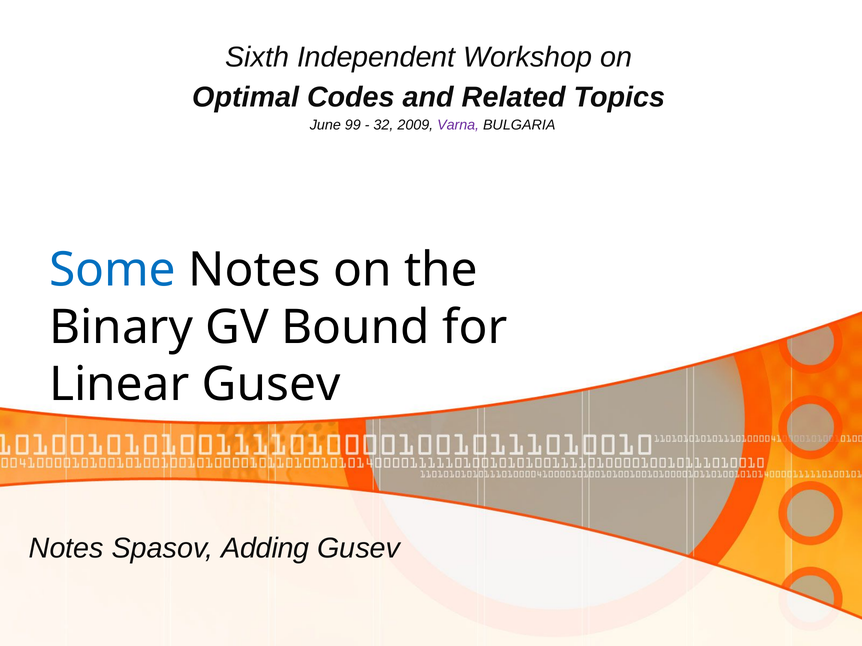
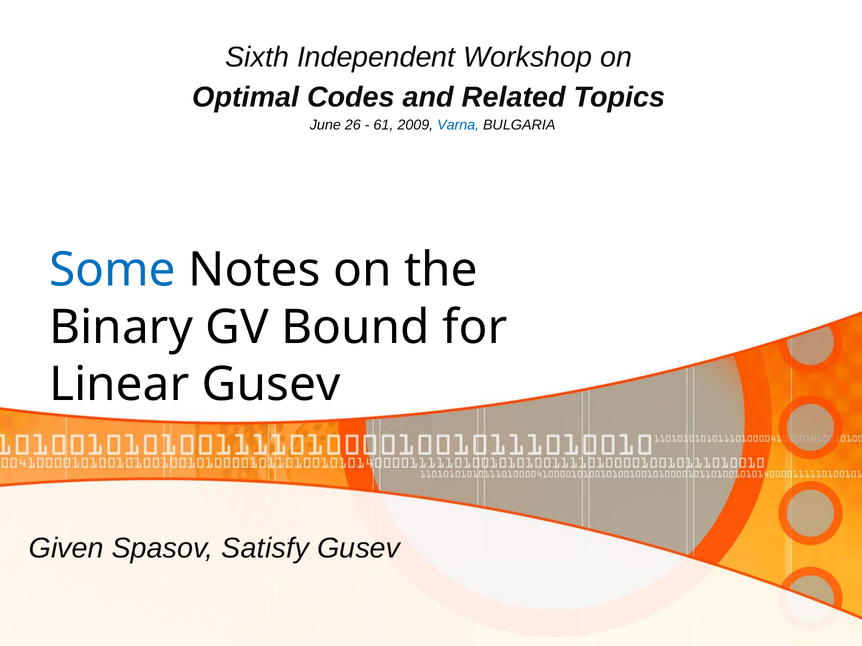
99: 99 -> 26
32: 32 -> 61
Varna colour: purple -> blue
Notes at (66, 549): Notes -> Given
Adding: Adding -> Satisfy
